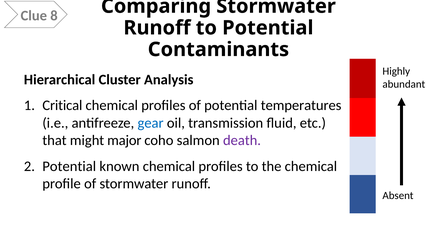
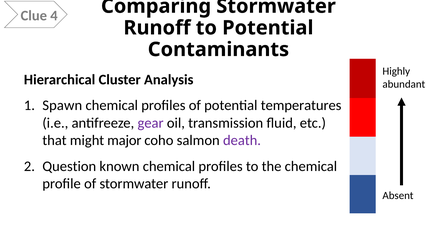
8: 8 -> 4
Critical: Critical -> Spawn
gear colour: blue -> purple
Potential at (69, 166): Potential -> Question
